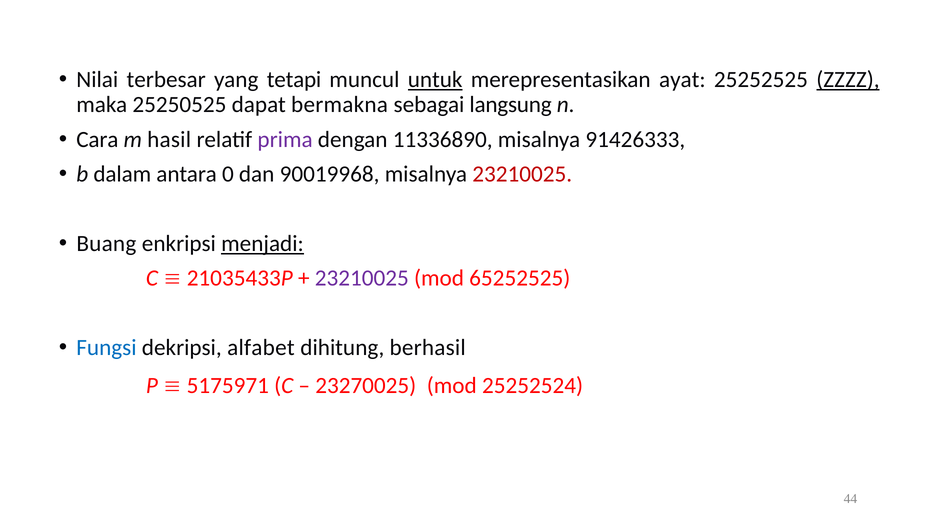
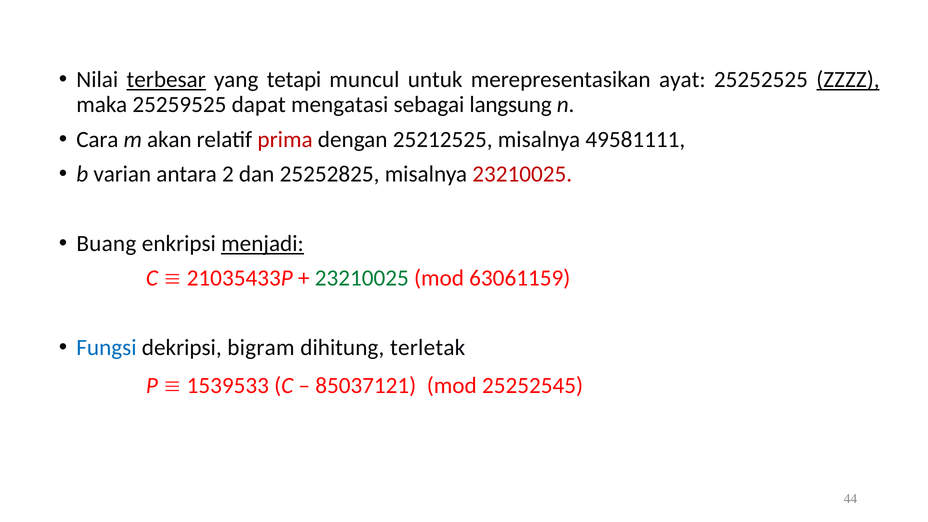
terbesar underline: none -> present
untuk underline: present -> none
25250525: 25250525 -> 25259525
bermakna: bermakna -> mengatasi
hasil: hasil -> akan
prima colour: purple -> red
11336890: 11336890 -> 25212525
91426333: 91426333 -> 49581111
dalam: dalam -> varian
0: 0 -> 2
90019968: 90019968 -> 25252825
23210025 at (362, 278) colour: purple -> green
65252525: 65252525 -> 63061159
alfabet: alfabet -> bigram
berhasil: berhasil -> terletak
5175971: 5175971 -> 1539533
23270025: 23270025 -> 85037121
25252524: 25252524 -> 25252545
